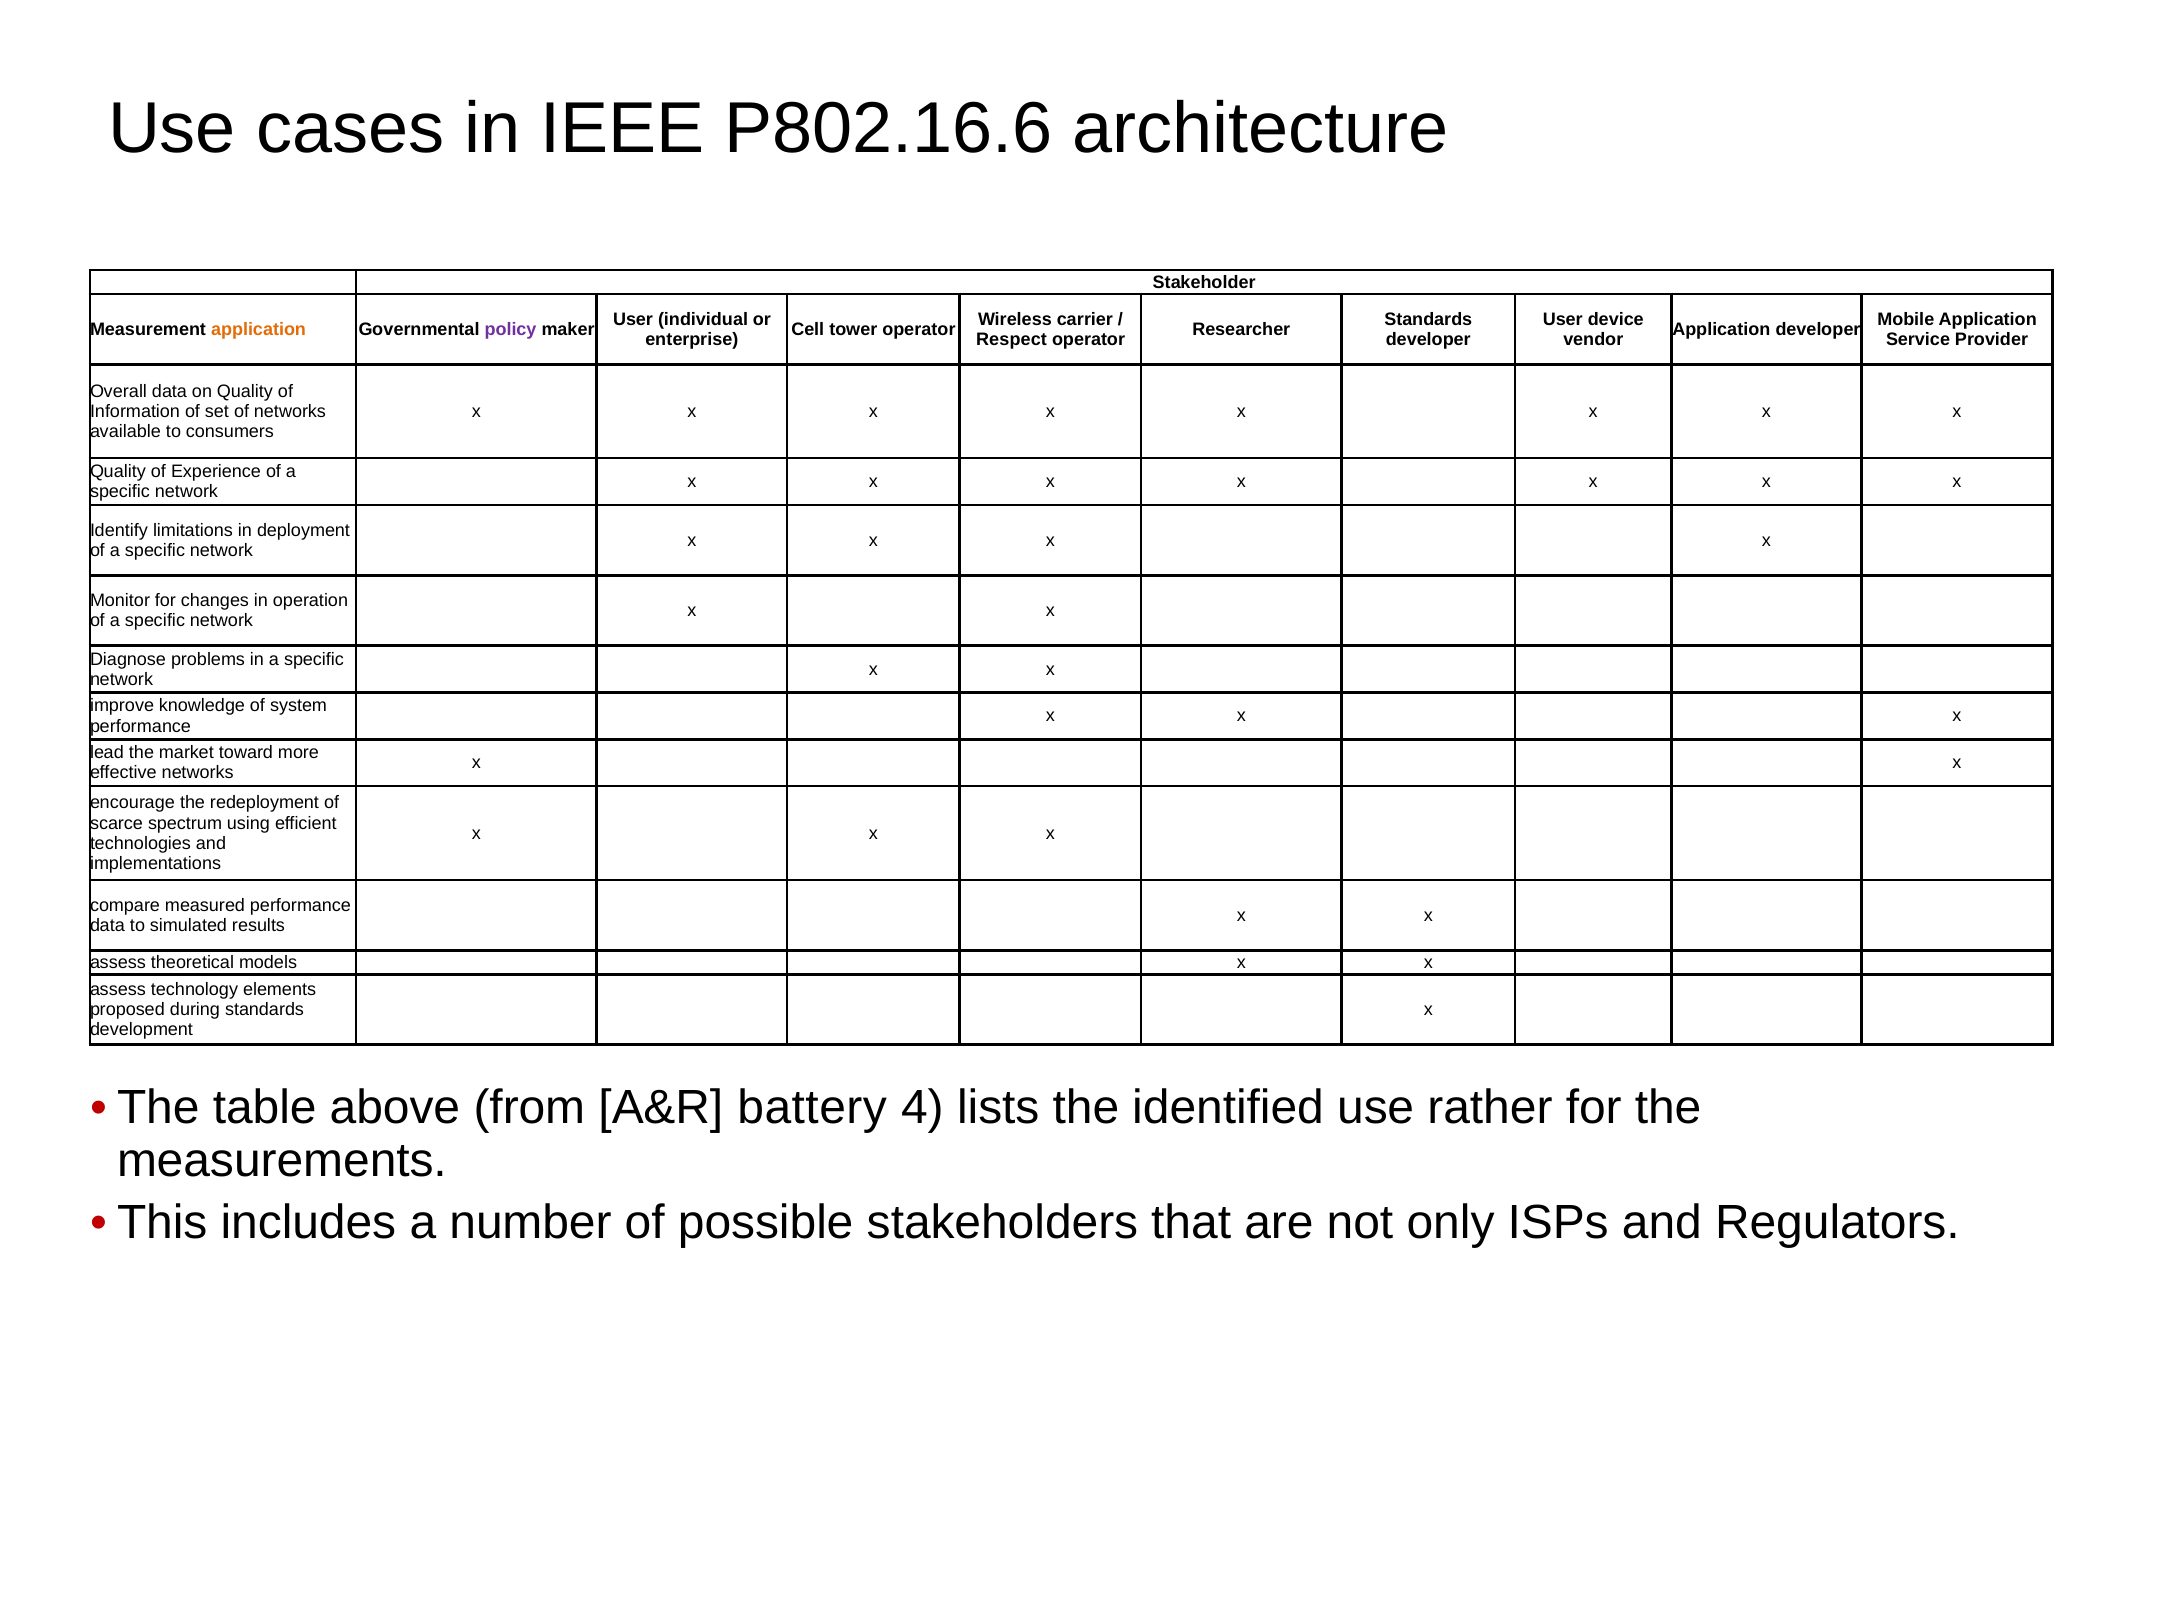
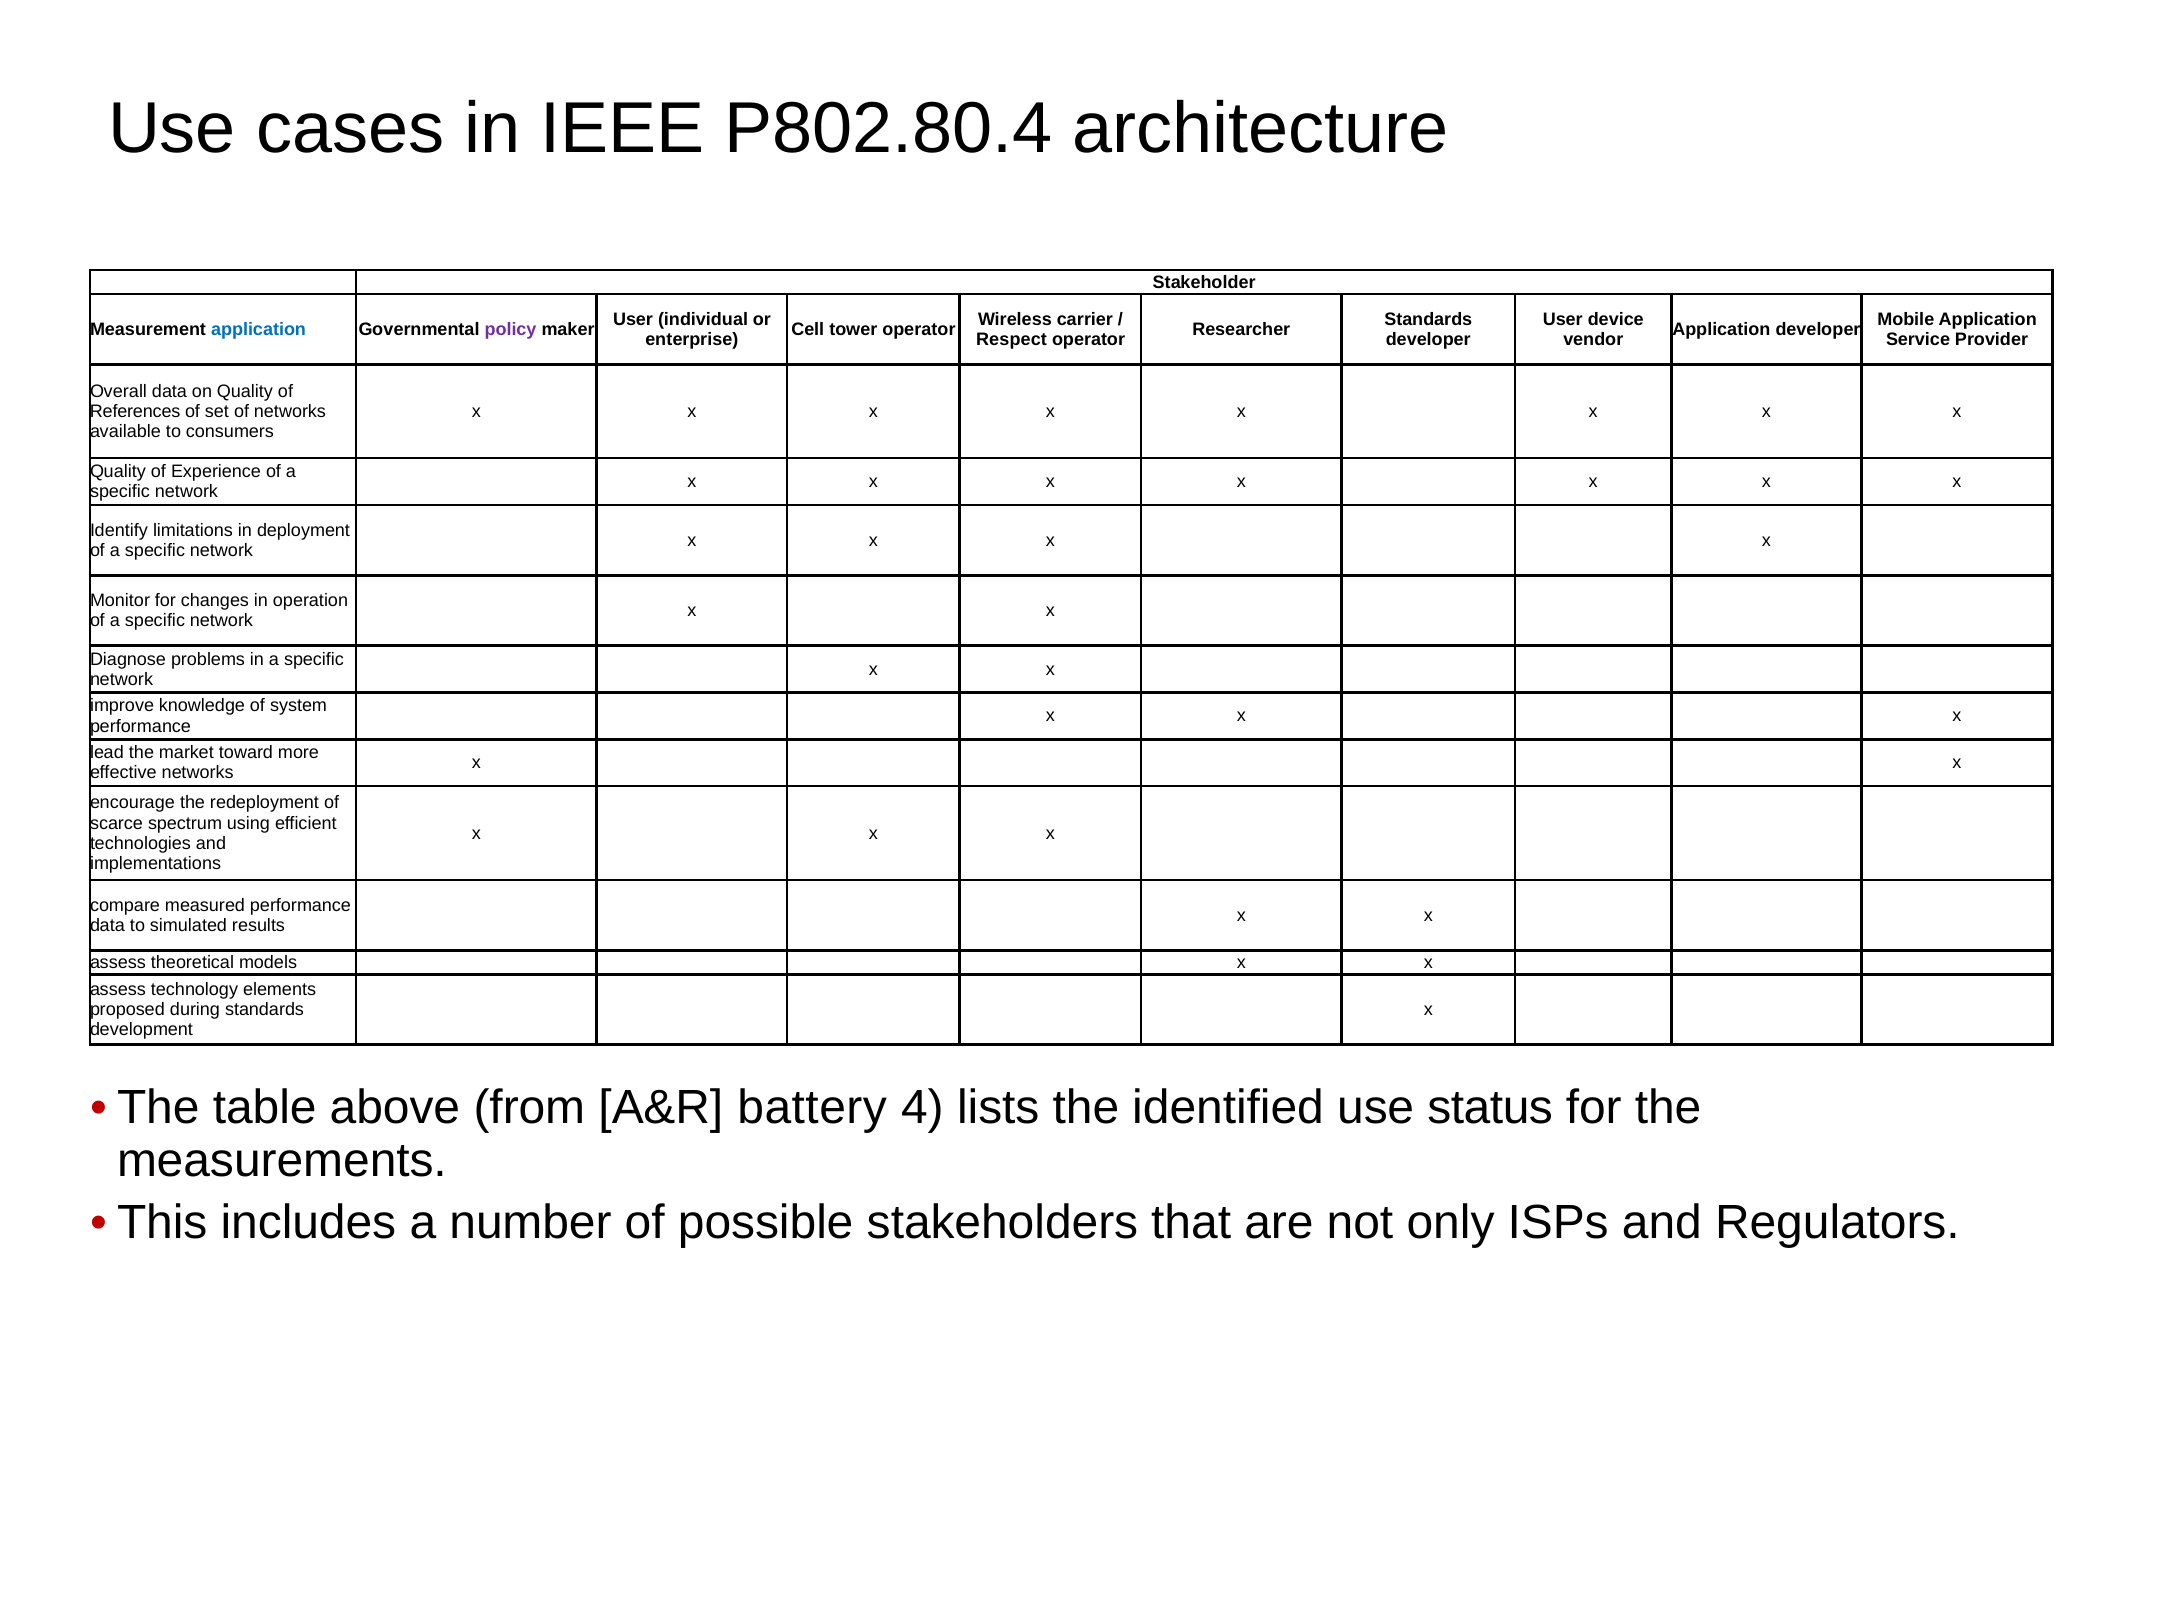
P802.16.6: P802.16.6 -> P802.80.4
application at (259, 329) colour: orange -> blue
Information: Information -> References
rather: rather -> status
